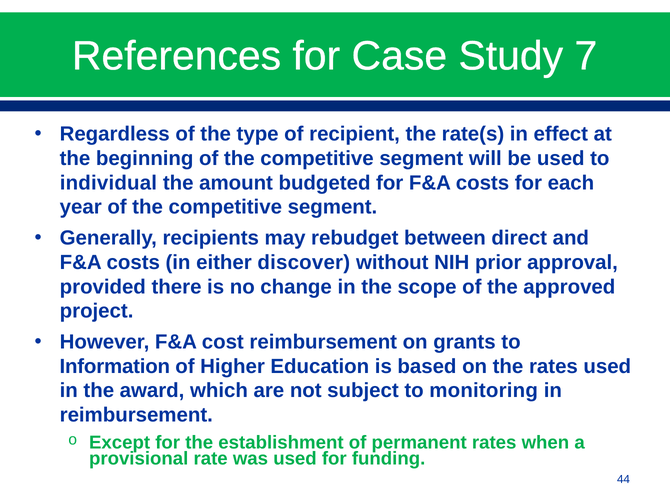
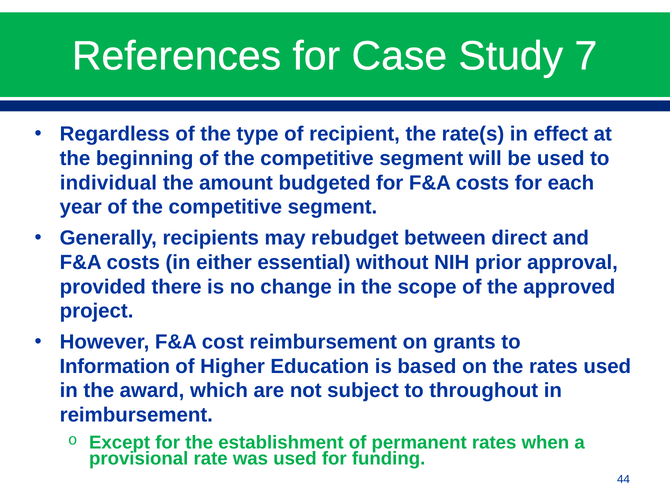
discover: discover -> essential
monitoring: monitoring -> throughout
